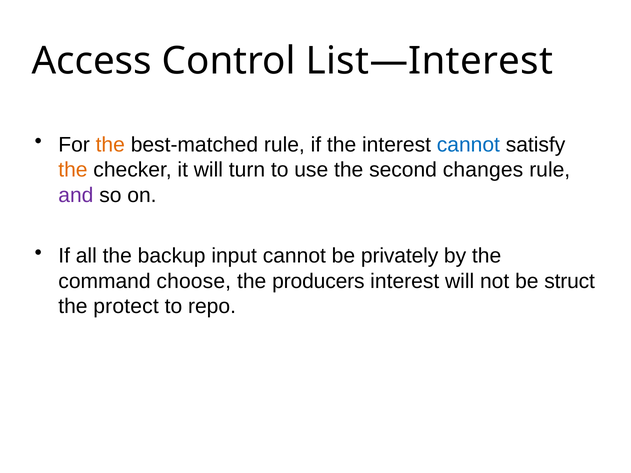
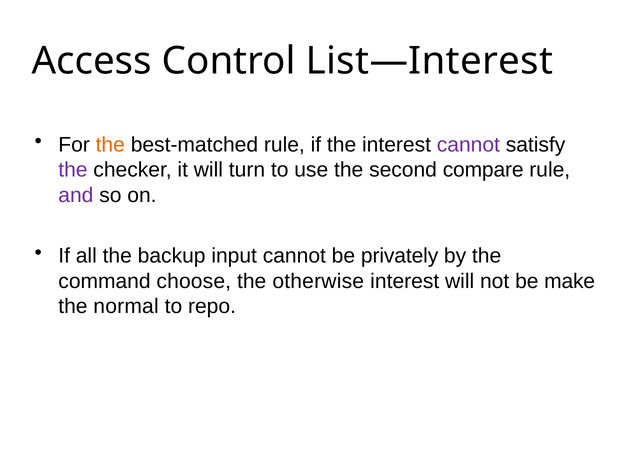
cannot at (468, 145) colour: blue -> purple
the at (73, 170) colour: orange -> purple
changes: changes -> compare
producers: producers -> otherwise
struct: struct -> make
protect: protect -> normal
